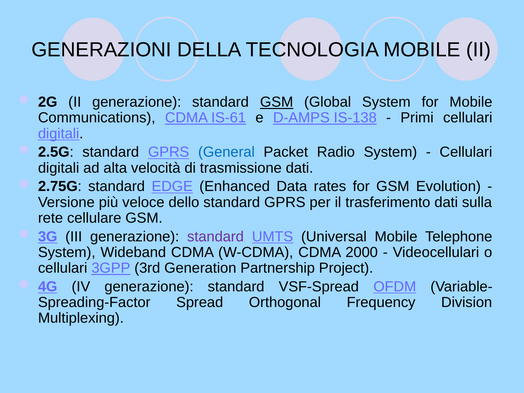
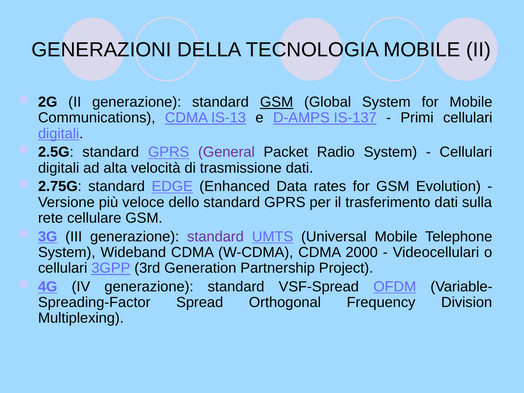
IS-61: IS-61 -> IS-13
IS-138: IS-138 -> IS-137
General colour: blue -> purple
